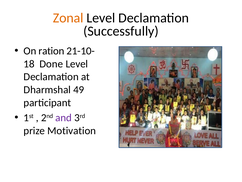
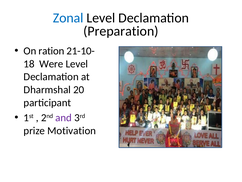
Zonal colour: orange -> blue
Successfully: Successfully -> Preparation
Done: Done -> Were
49: 49 -> 20
